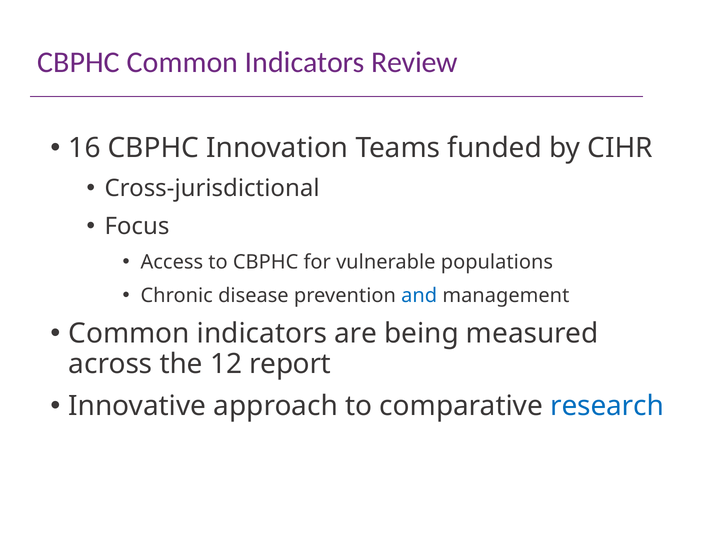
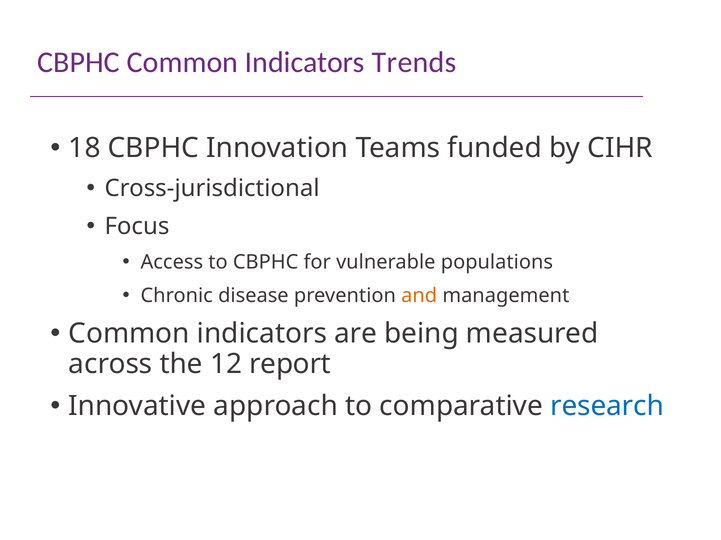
Review: Review -> Trends
16: 16 -> 18
and colour: blue -> orange
